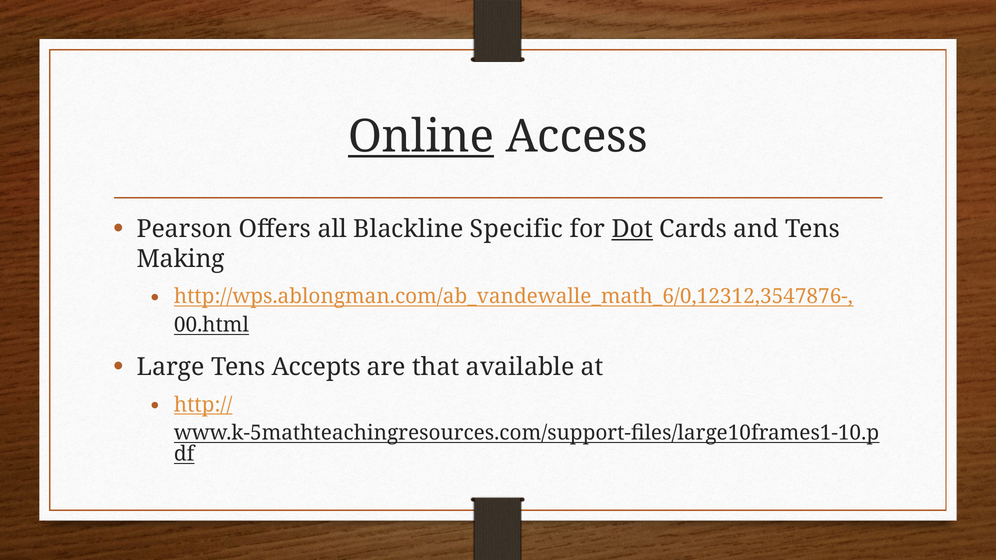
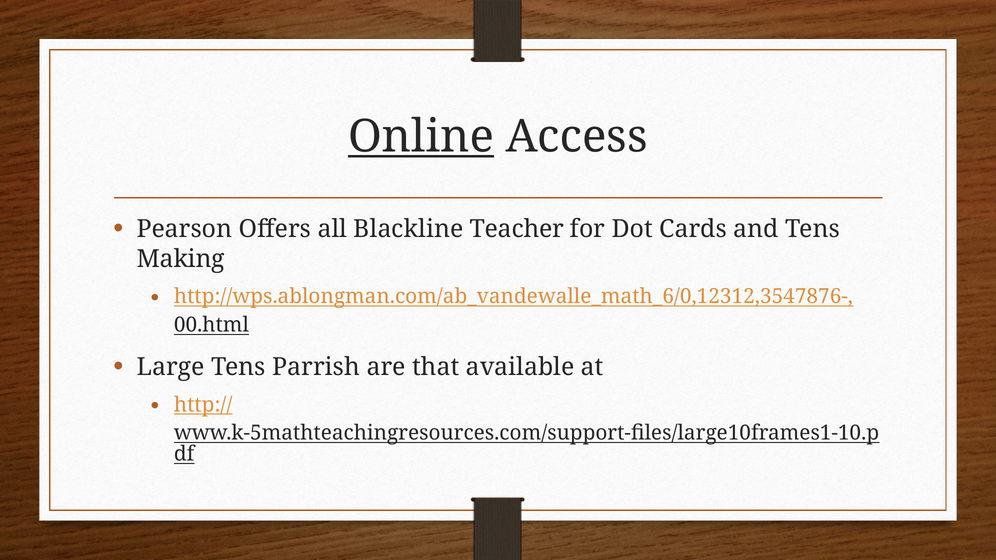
Specific: Specific -> Teacher
Dot underline: present -> none
Accepts: Accepts -> Parrish
